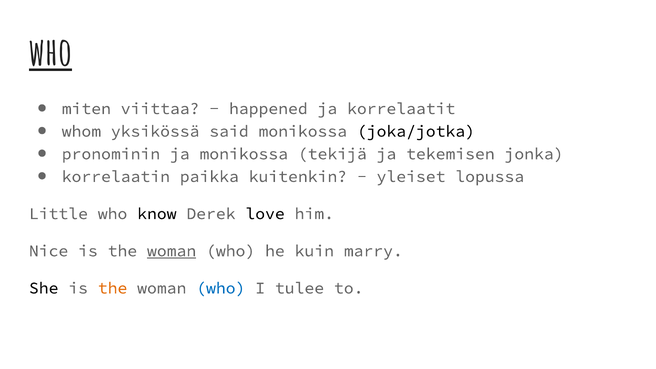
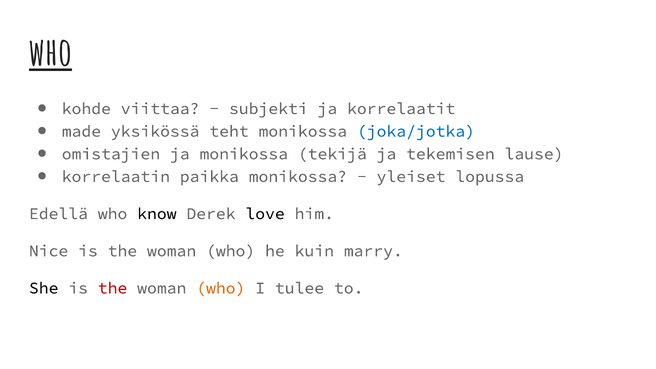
miten: miten -> kohde
happened: happened -> subjekti
whom: whom -> made
said: said -> teht
joka/jotka colour: black -> blue
pronominin: pronominin -> omistajien
jonka: jonka -> lause
paikka kuitenkin: kuitenkin -> monikossa
Little: Little -> Edellä
woman at (172, 251) underline: present -> none
the at (113, 288) colour: orange -> red
who at (221, 288) colour: blue -> orange
